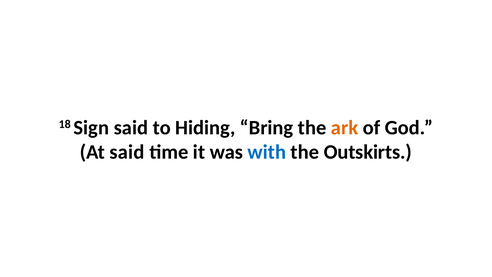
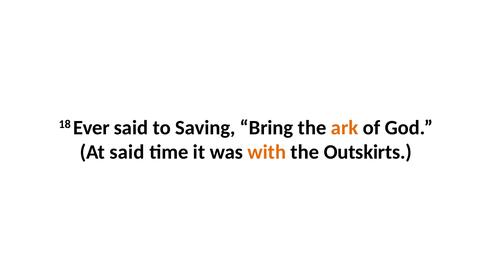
Sign: Sign -> Ever
Hiding: Hiding -> Saving
with colour: blue -> orange
